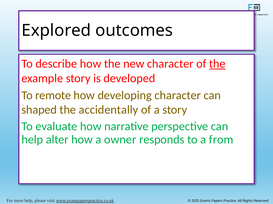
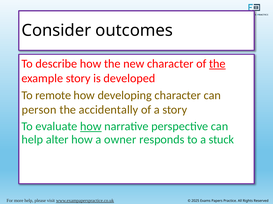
Explored: Explored -> Consider
shaped: shaped -> person
how at (91, 127) underline: none -> present
from: from -> stuck
